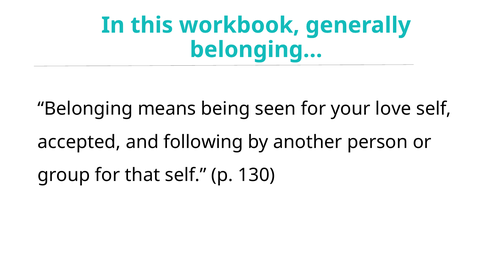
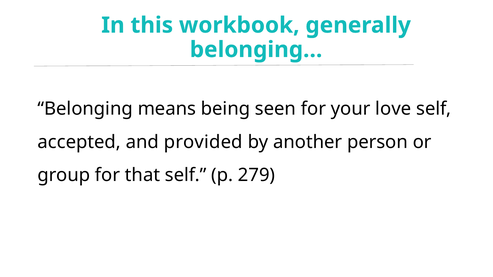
following: following -> provided
130: 130 -> 279
